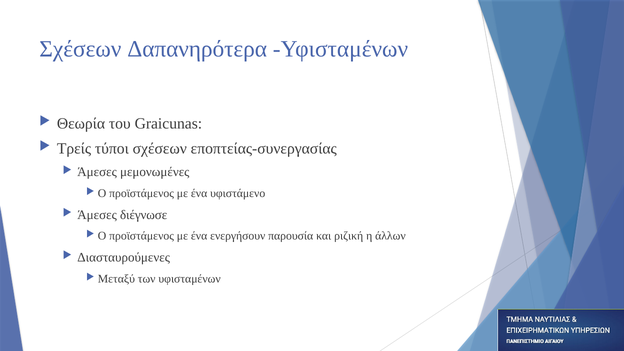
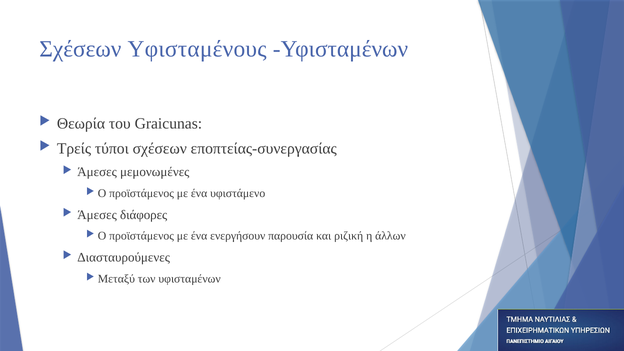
Δαπανηρότερα: Δαπανηρότερα -> Υφισταμένους
διέγνωσε: διέγνωσε -> διάφορες
